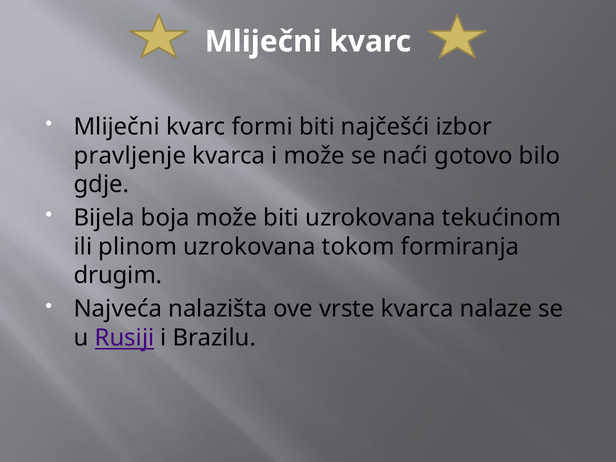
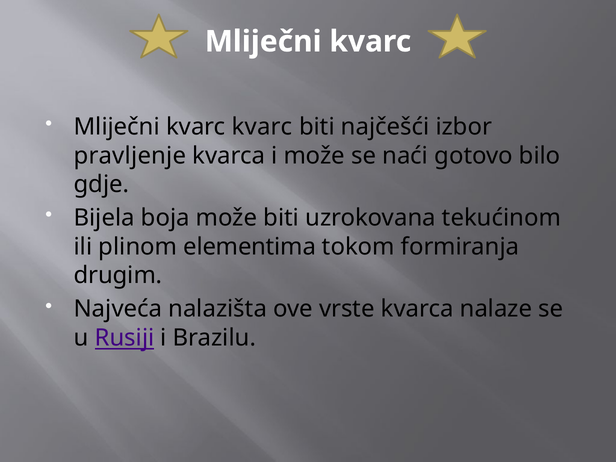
kvarc formi: formi -> kvarc
plinom uzrokovana: uzrokovana -> elementima
